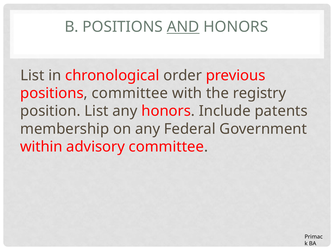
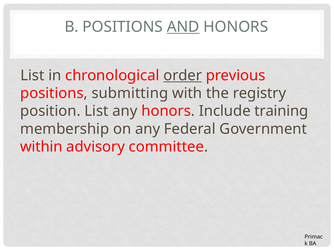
order underline: none -> present
positions committee: committee -> submitting
patents: patents -> training
